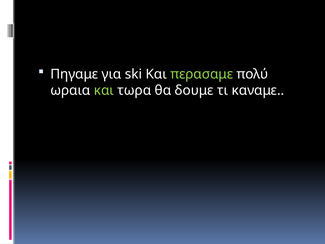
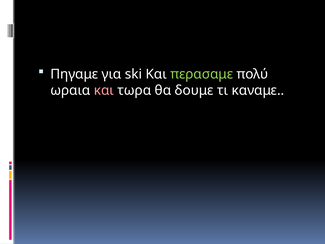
και at (104, 90) colour: light green -> pink
